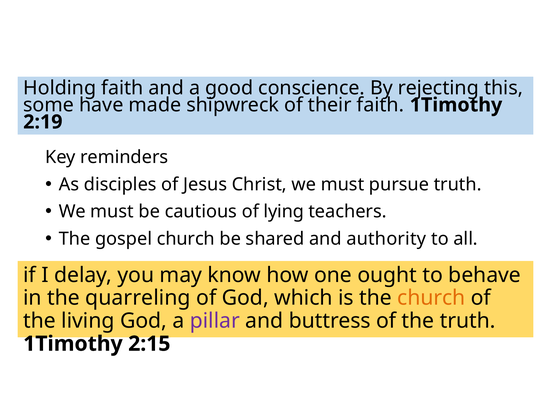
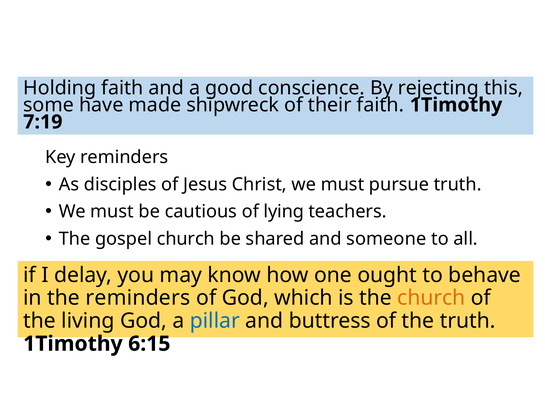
2:19: 2:19 -> 7:19
authority: authority -> someone
the quarreling: quarreling -> reminders
pillar colour: purple -> blue
2:15: 2:15 -> 6:15
